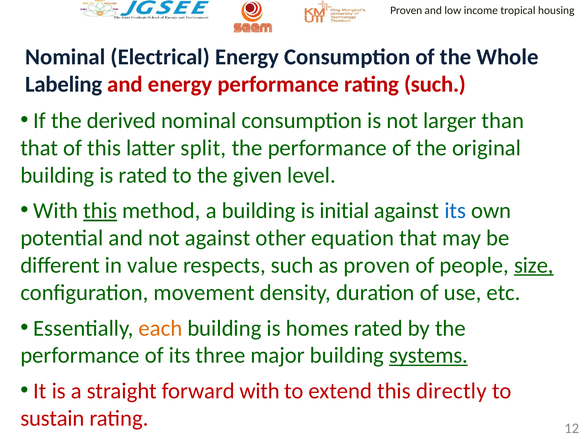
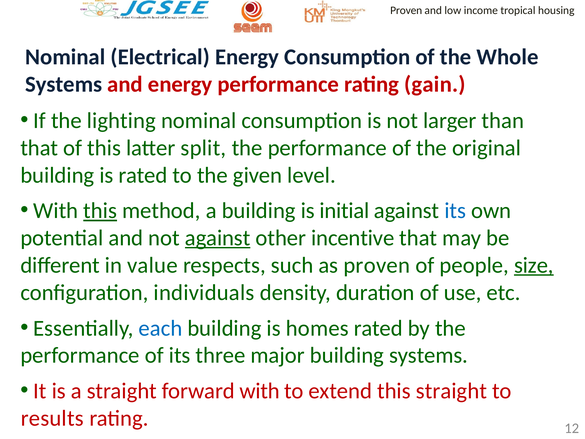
Labeling at (64, 84): Labeling -> Systems
rating such: such -> gain
derived: derived -> lighting
against at (218, 238) underline: none -> present
equation: equation -> incentive
movement: movement -> individuals
each colour: orange -> blue
systems at (428, 355) underline: present -> none
this directly: directly -> straight
sustain: sustain -> results
